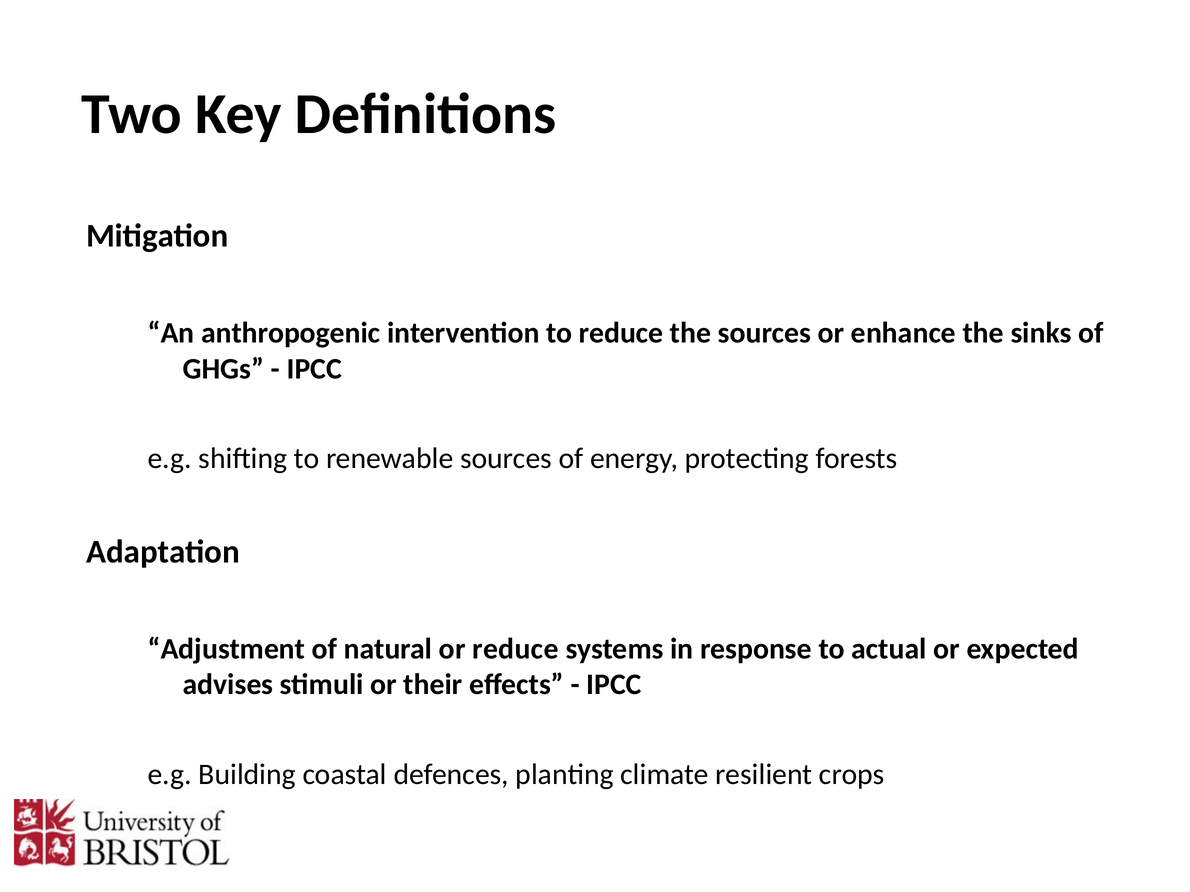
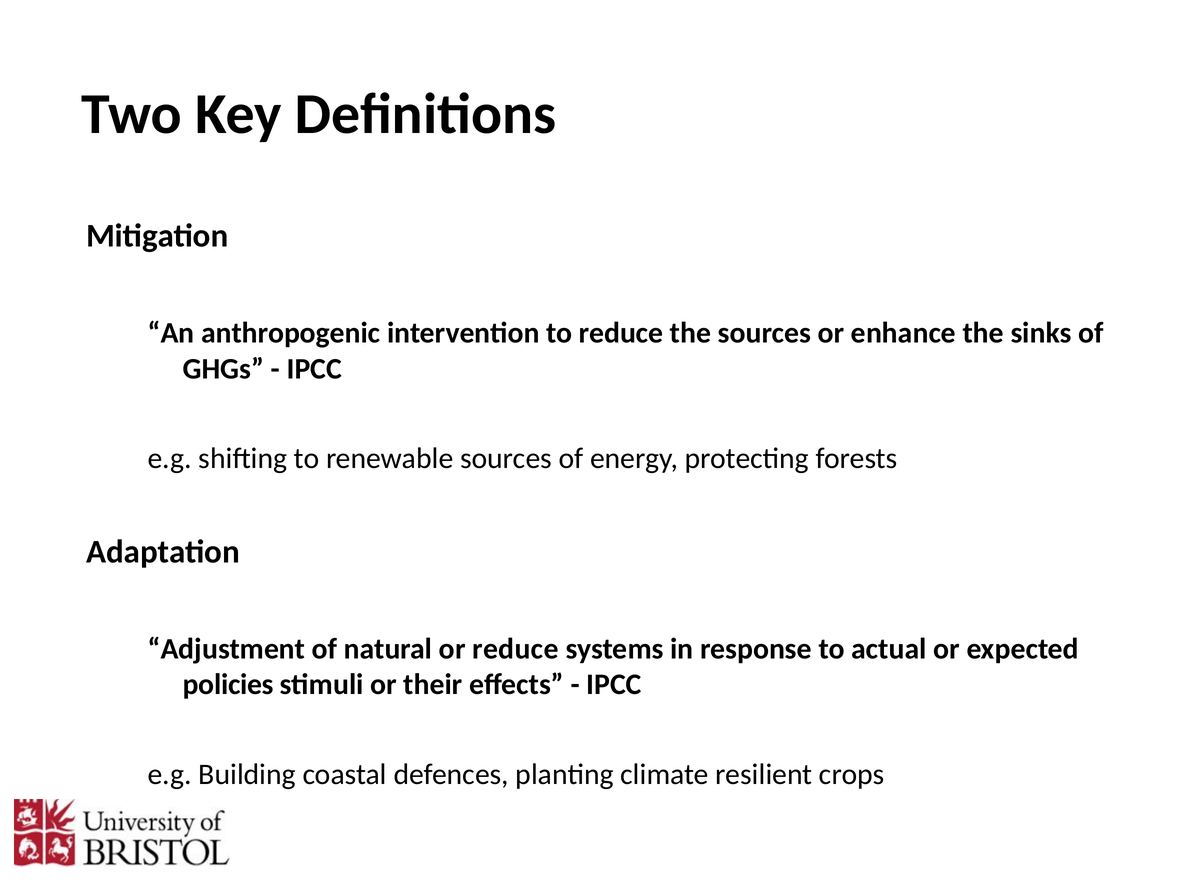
advises: advises -> policies
